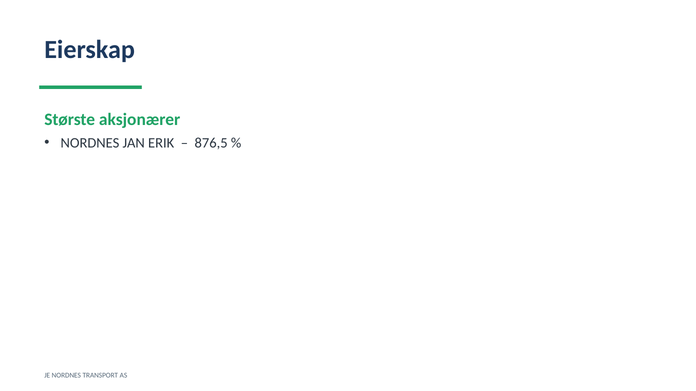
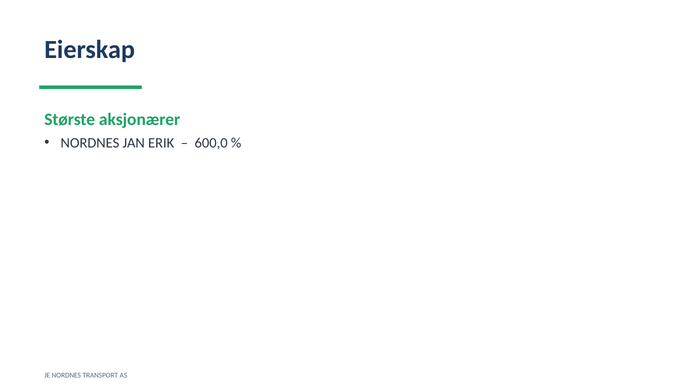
876,5: 876,5 -> 600,0
